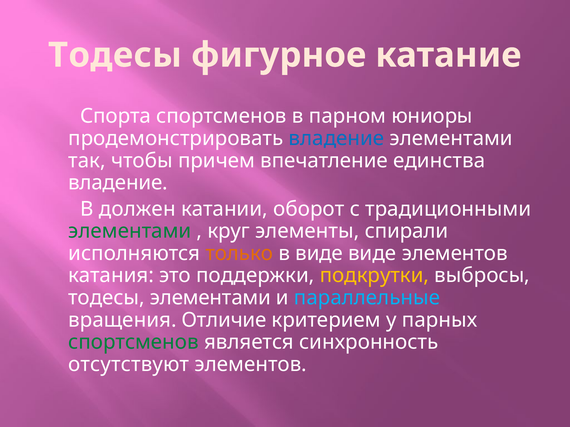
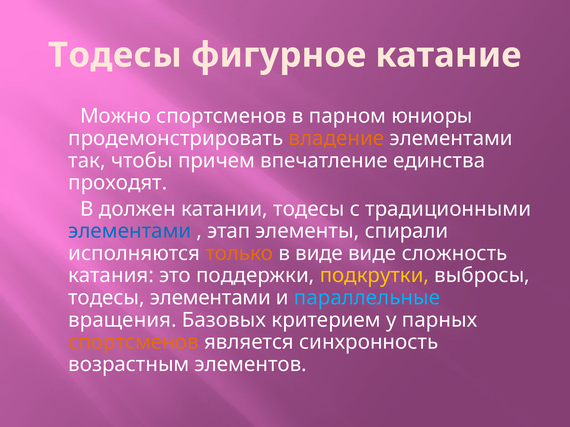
Спорта: Спорта -> Можно
владение at (336, 139) colour: blue -> orange
владение at (118, 183): владение -> проходят
катании оборот: оборот -> тодесы
элементами at (130, 231) colour: green -> blue
круг: круг -> этап
виде элементов: элементов -> сложность
Отличие: Отличие -> Базовых
спортсменов at (133, 343) colour: green -> orange
отсутствуют: отсутствуют -> возрастным
